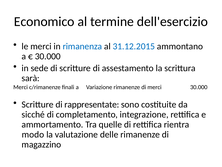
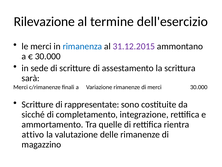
Economico: Economico -> Rilevazione
31.12.2015 colour: blue -> purple
modo: modo -> attivo
